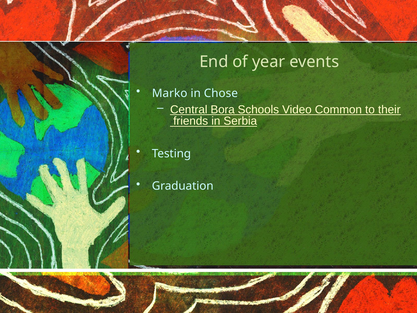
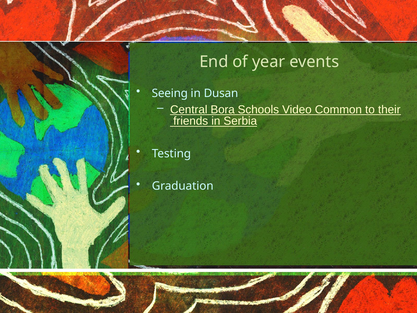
Marko: Marko -> Seeing
Chose: Chose -> Dusan
